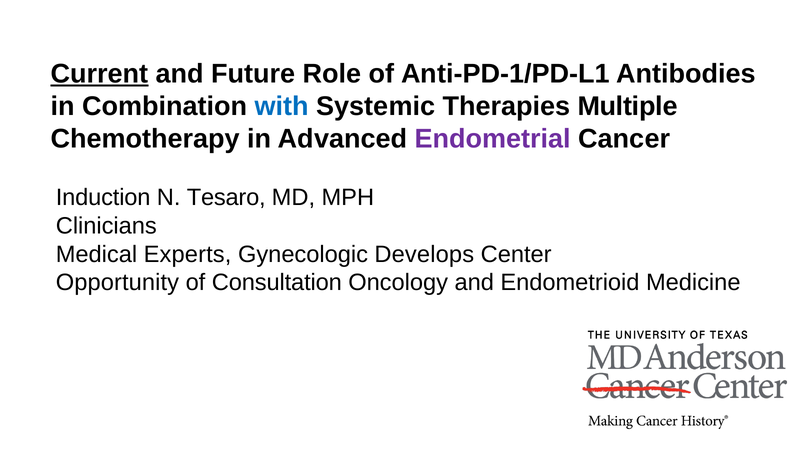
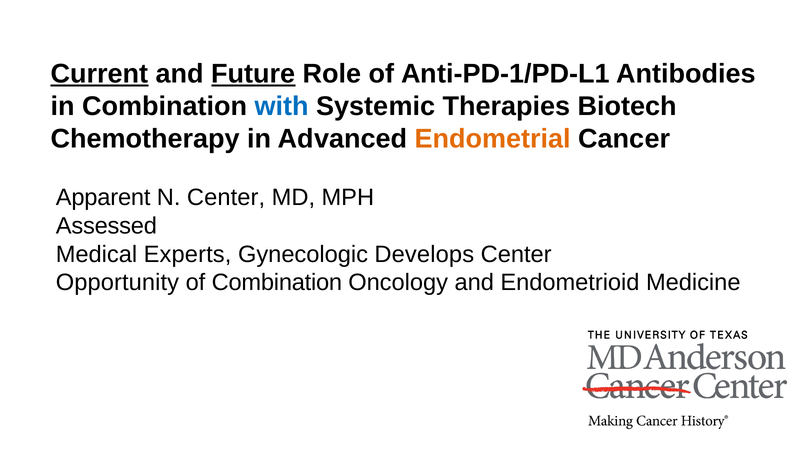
Future underline: none -> present
Multiple: Multiple -> Biotech
Endometrial colour: purple -> orange
Induction: Induction -> Apparent
N Tesaro: Tesaro -> Center
Clinicians: Clinicians -> Assessed
of Consultation: Consultation -> Combination
